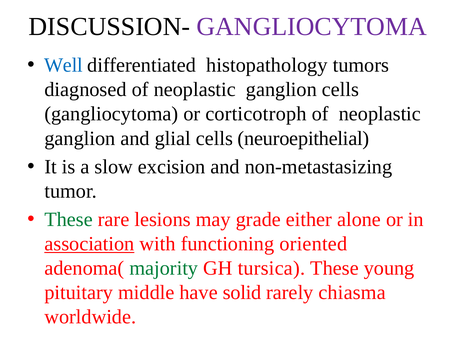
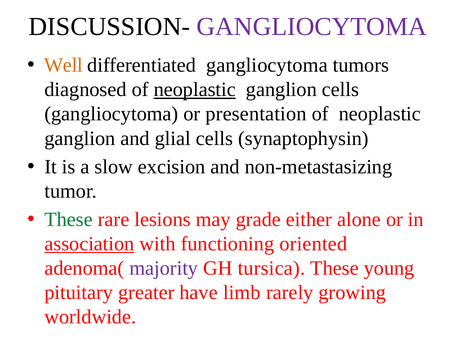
Well colour: blue -> orange
differentiated histopathology: histopathology -> gangliocytoma
neoplastic at (195, 90) underline: none -> present
corticotroph: corticotroph -> presentation
neuroepithelial: neuroepithelial -> synaptophysin
majority colour: green -> purple
middle: middle -> greater
solid: solid -> limb
chiasma: chiasma -> growing
